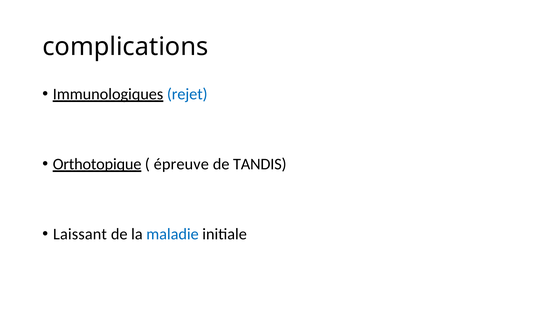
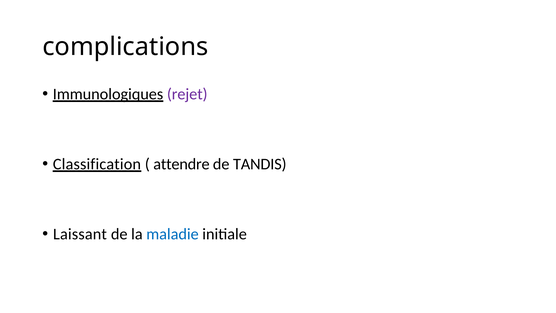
rejet colour: blue -> purple
Orthotopique: Orthotopique -> Classification
épreuve: épreuve -> attendre
